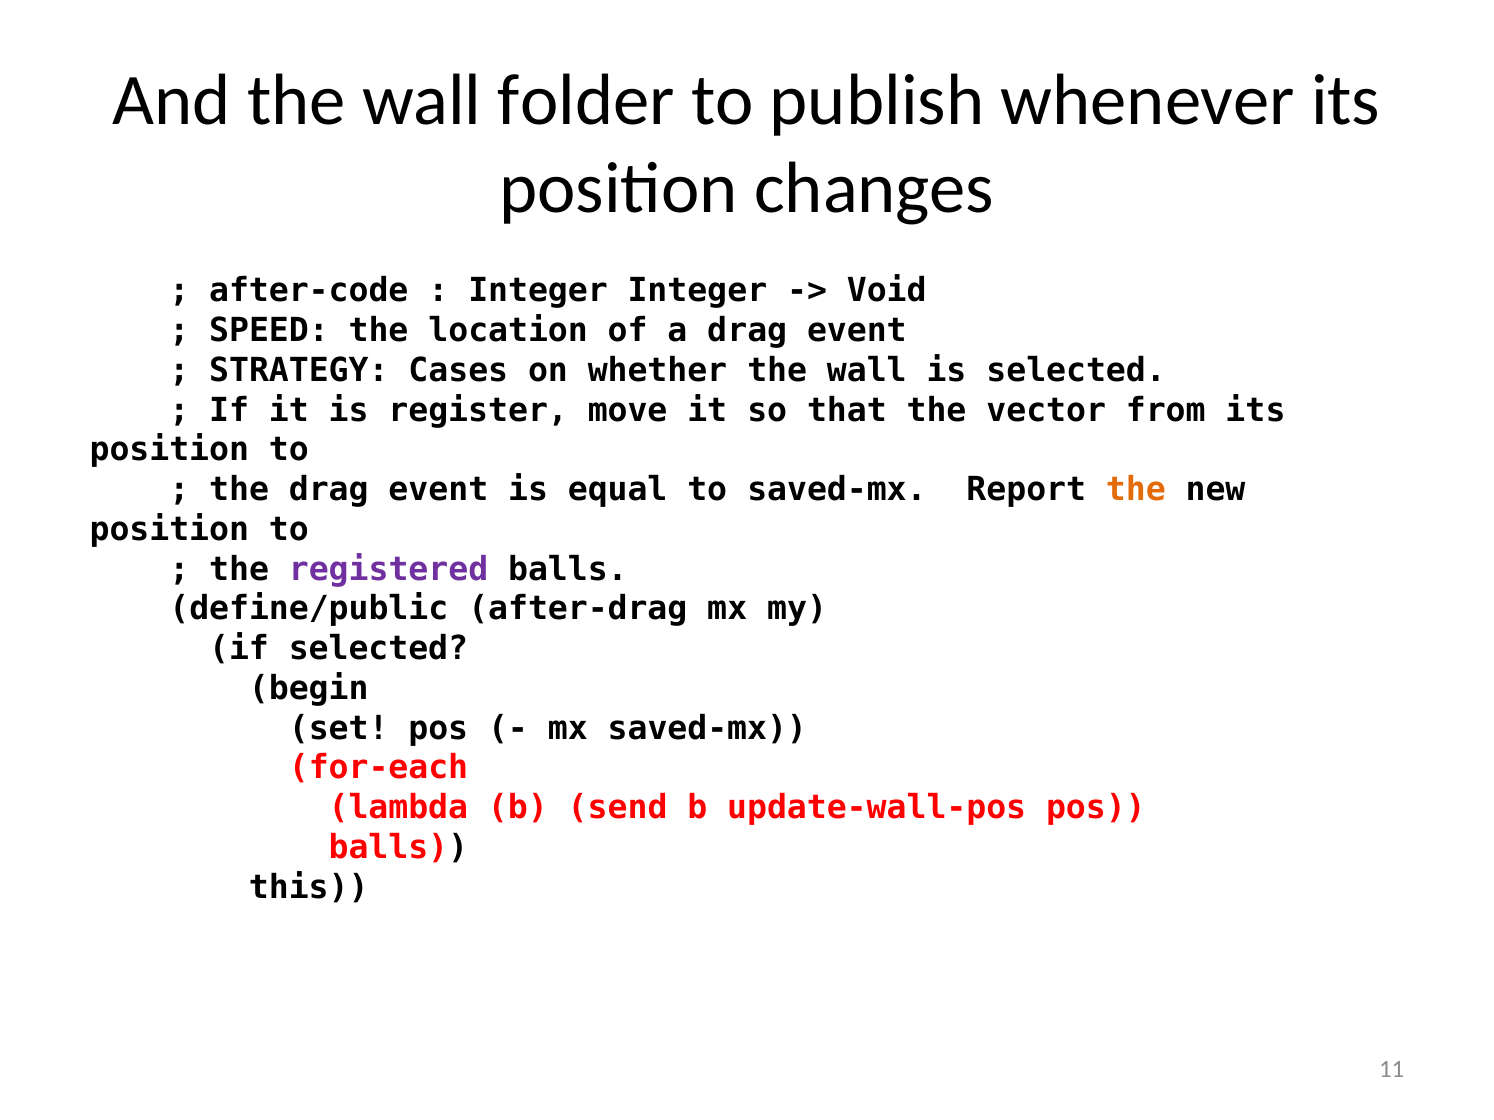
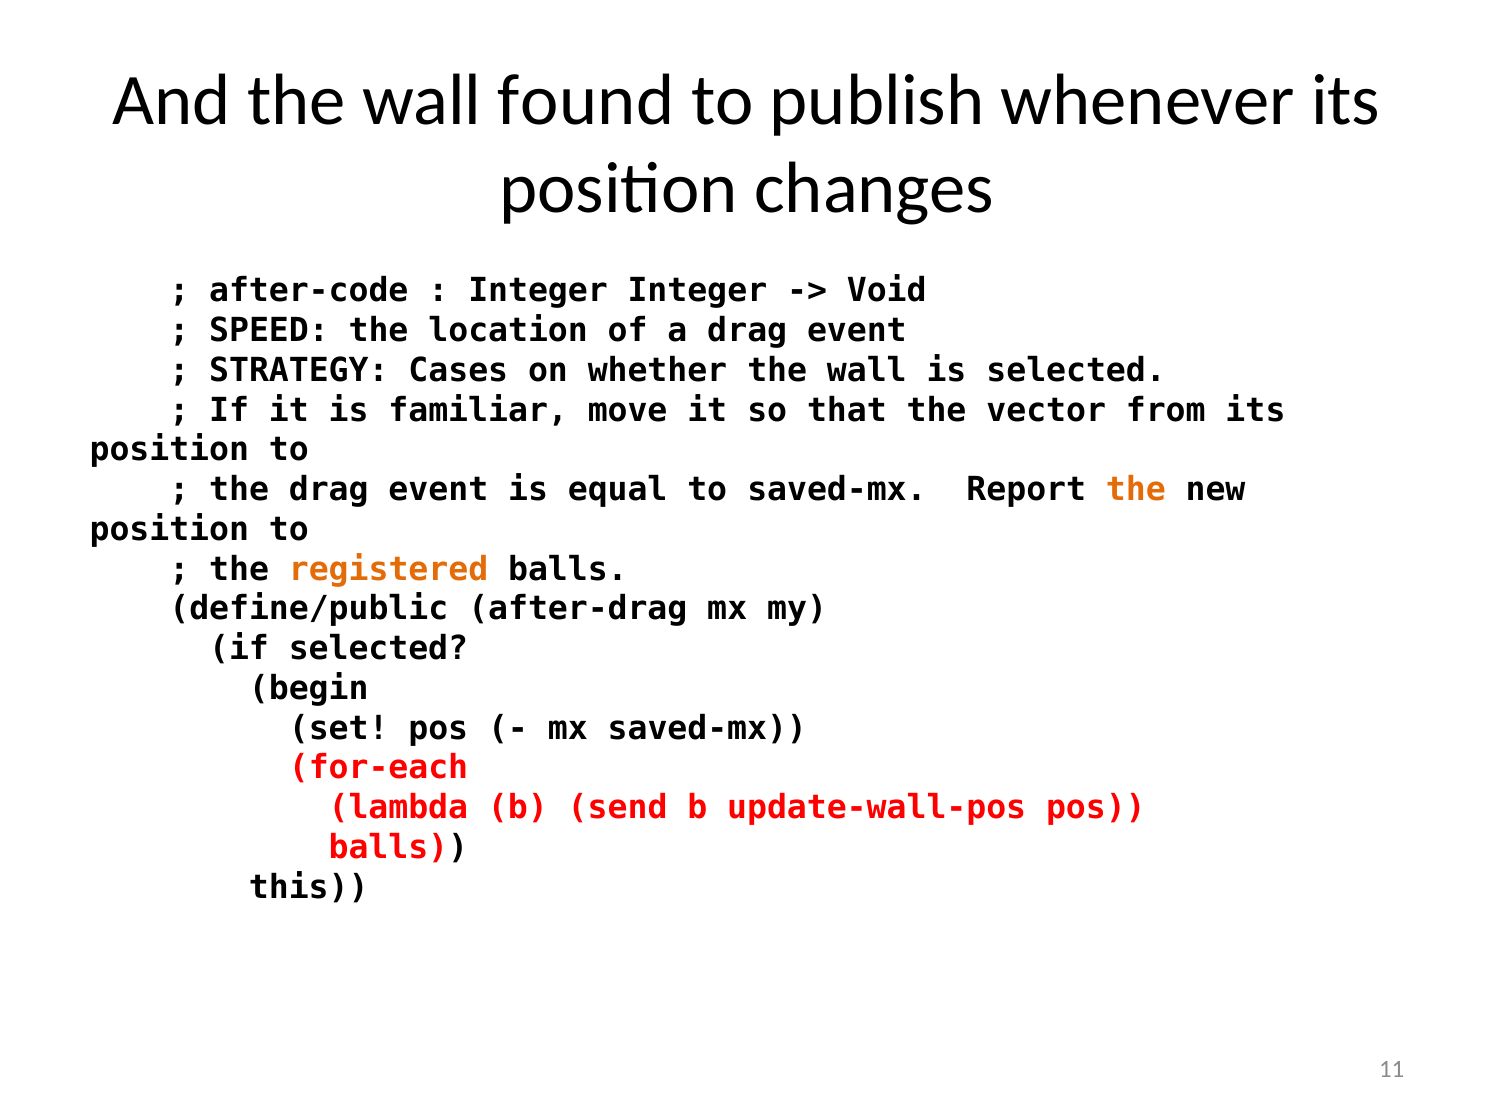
folder: folder -> found
register: register -> familiar
registered colour: purple -> orange
